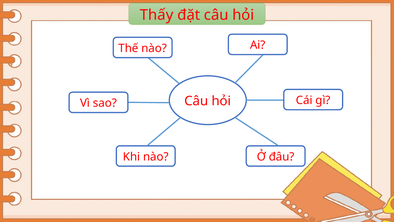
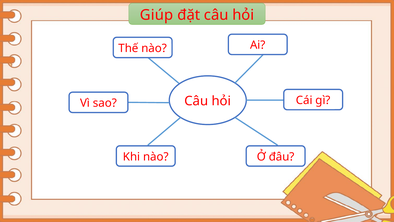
Thấy: Thấy -> Giúp
